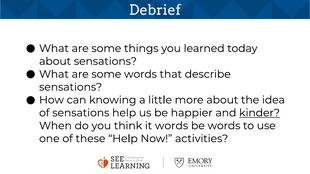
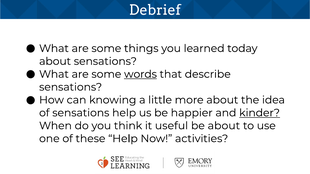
words at (141, 74) underline: none -> present
it words: words -> useful
be words: words -> about
